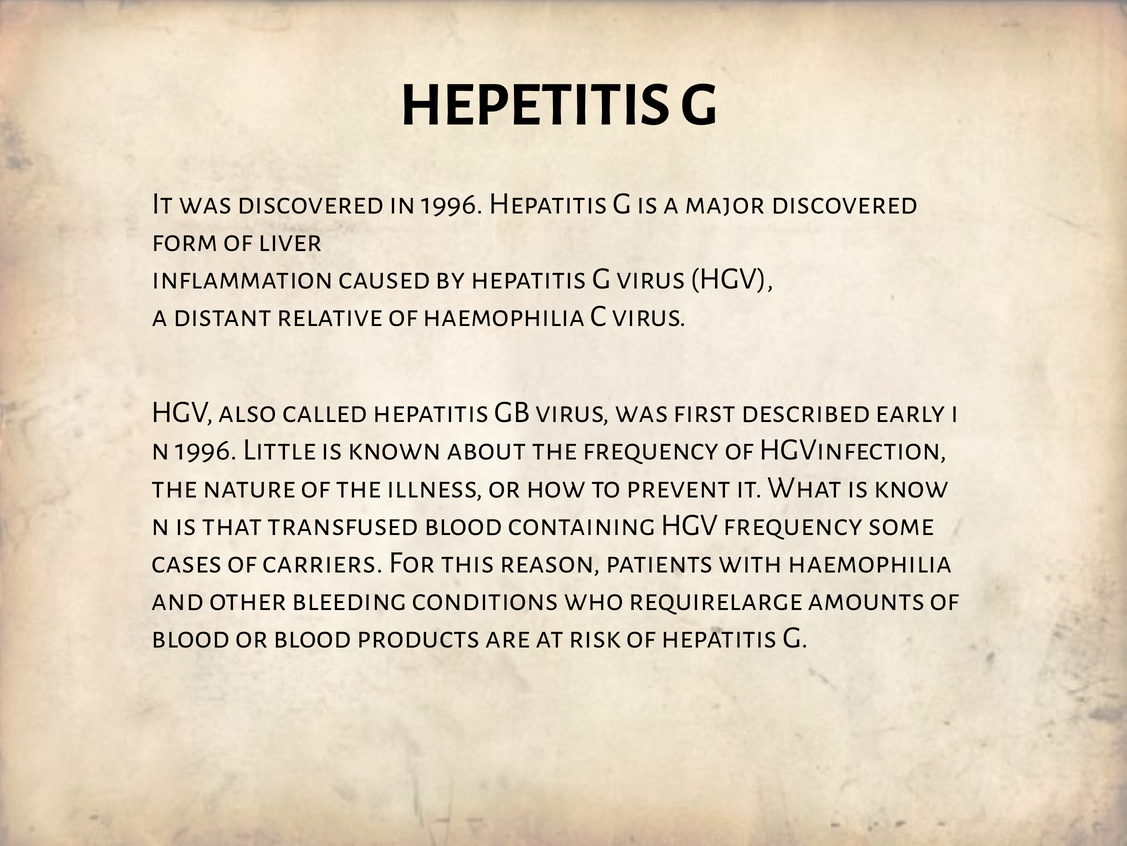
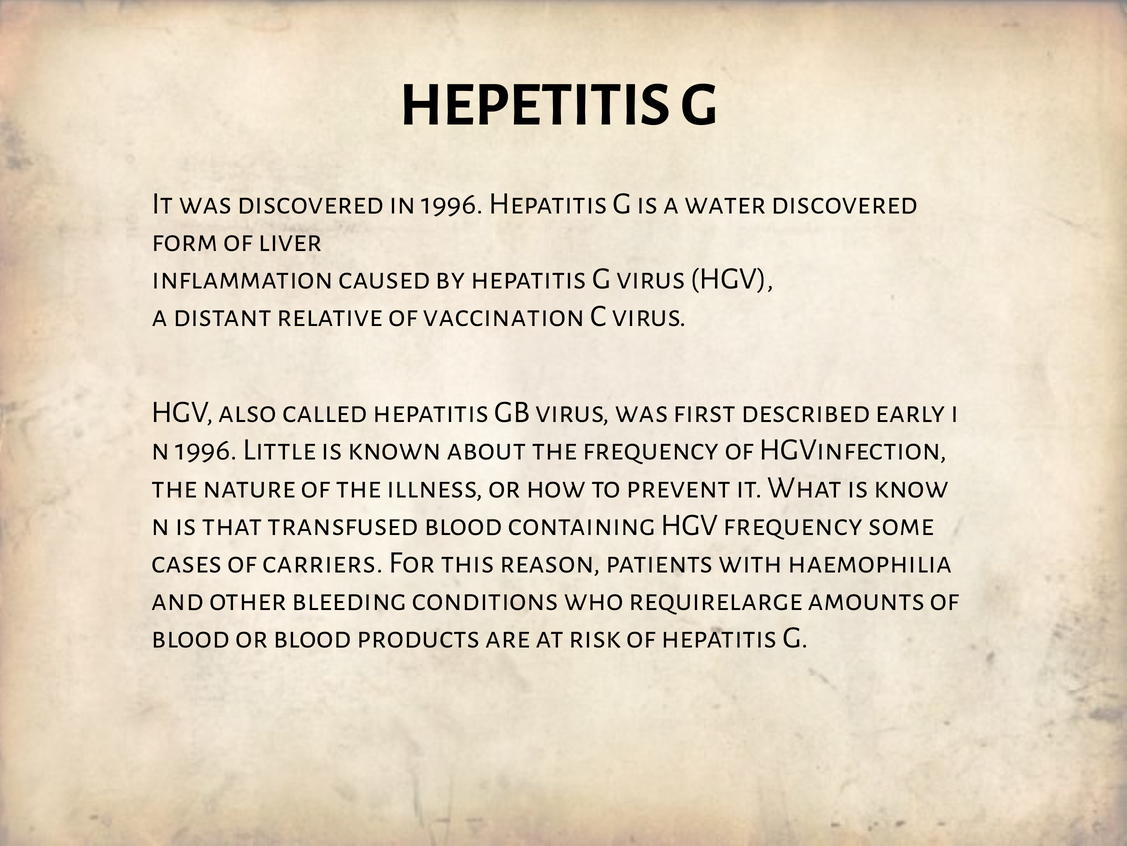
major: major -> water
of haemophilia: haemophilia -> vaccination
